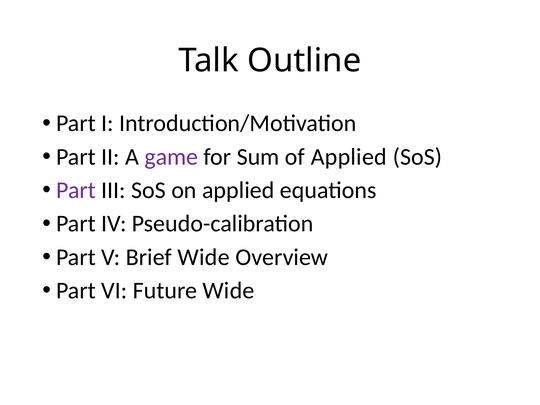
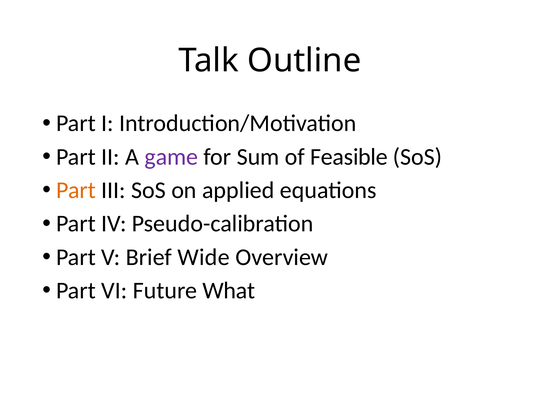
of Applied: Applied -> Feasible
Part at (76, 190) colour: purple -> orange
Future Wide: Wide -> What
